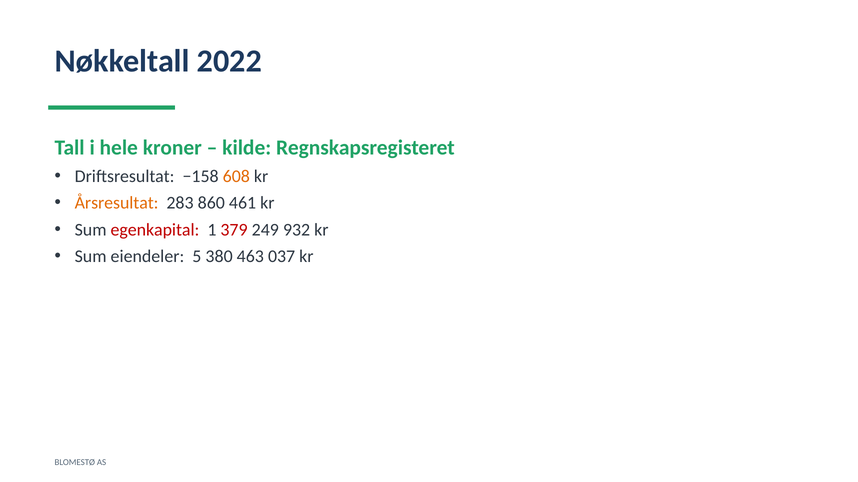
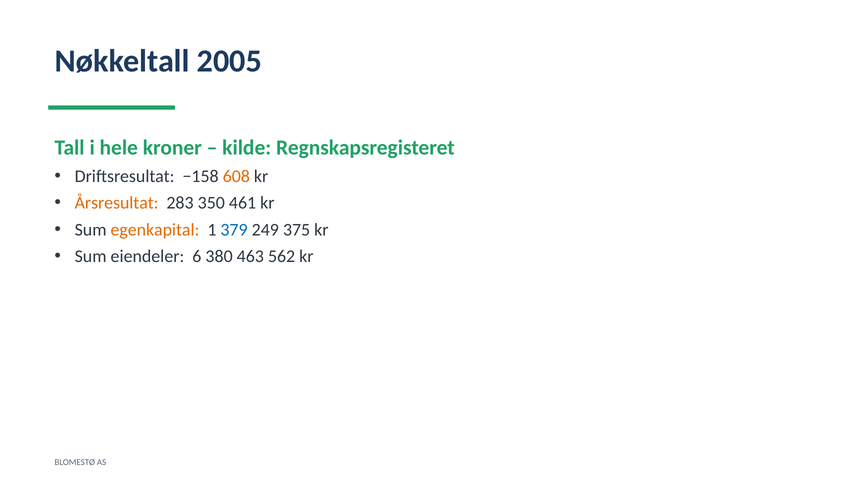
2022: 2022 -> 2005
860: 860 -> 350
egenkapital colour: red -> orange
379 colour: red -> blue
932: 932 -> 375
5: 5 -> 6
037: 037 -> 562
